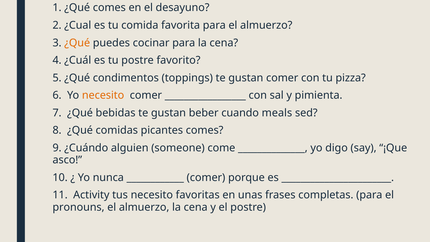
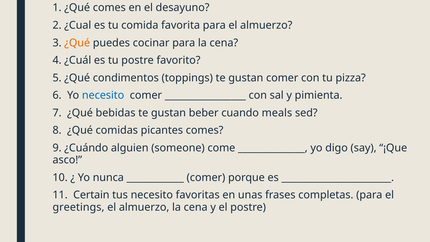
necesito at (103, 95) colour: orange -> blue
Activity: Activity -> Certain
pronouns: pronouns -> greetings
